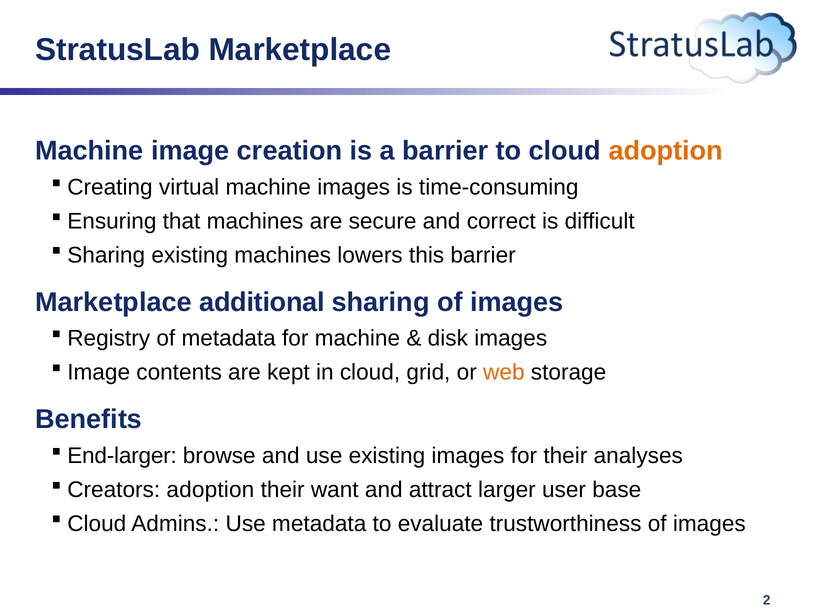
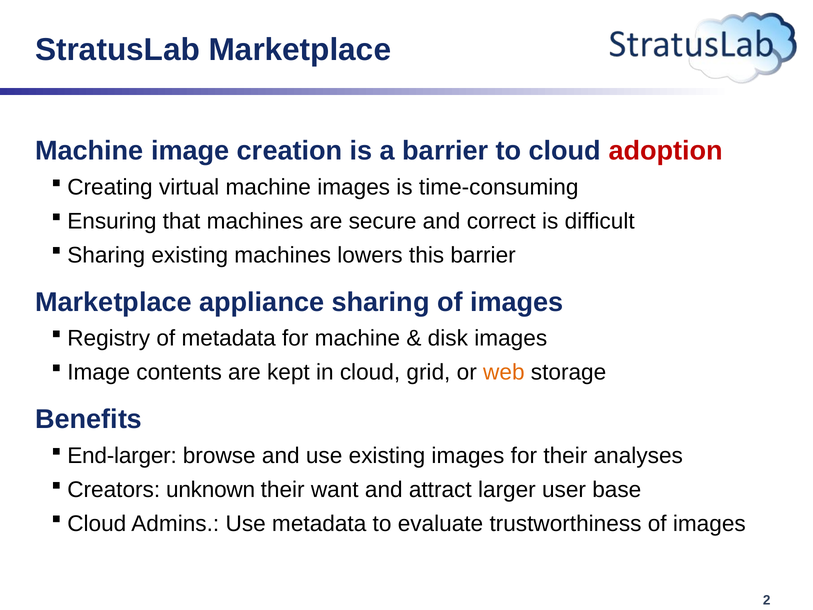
adoption at (666, 151) colour: orange -> red
additional: additional -> appliance
Creators adoption: adoption -> unknown
